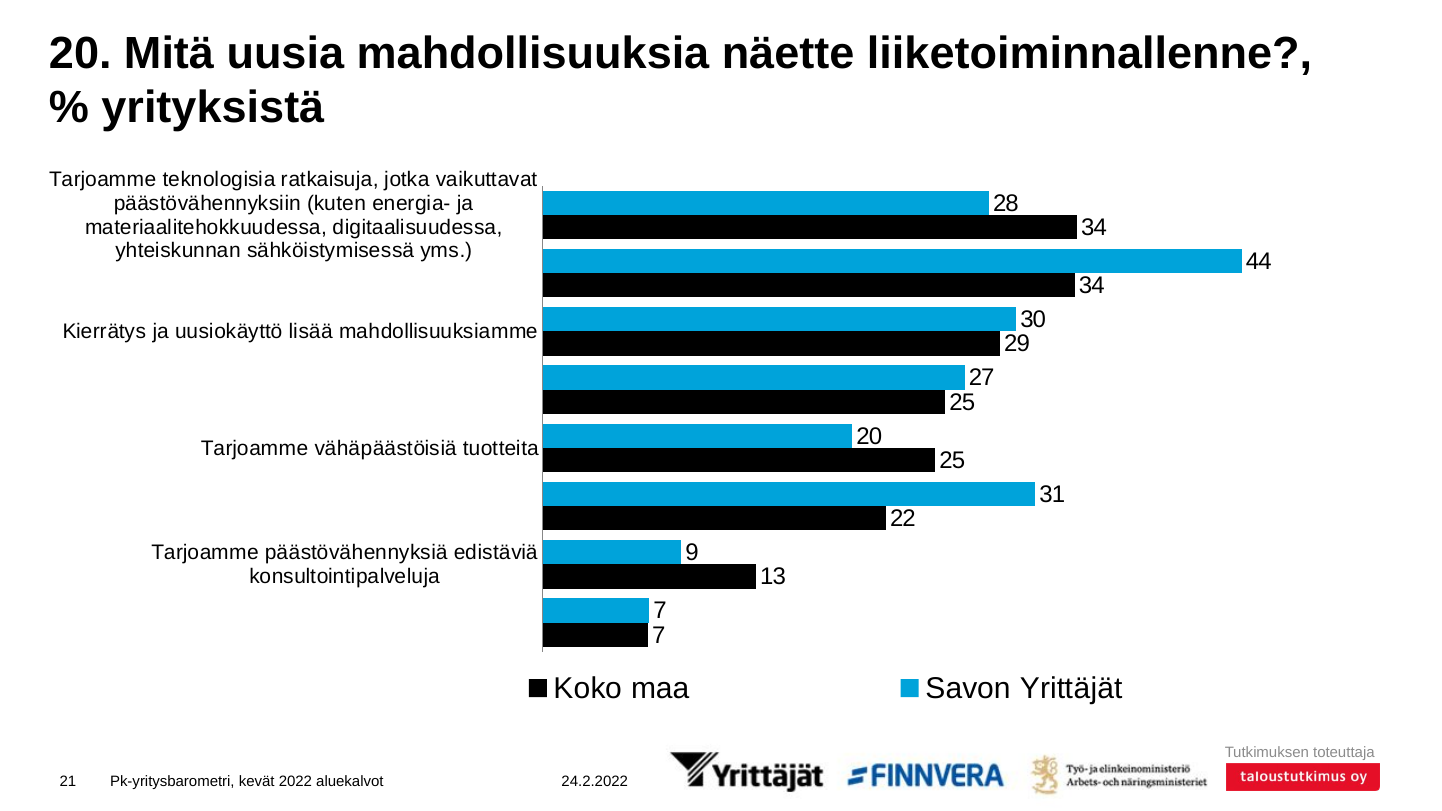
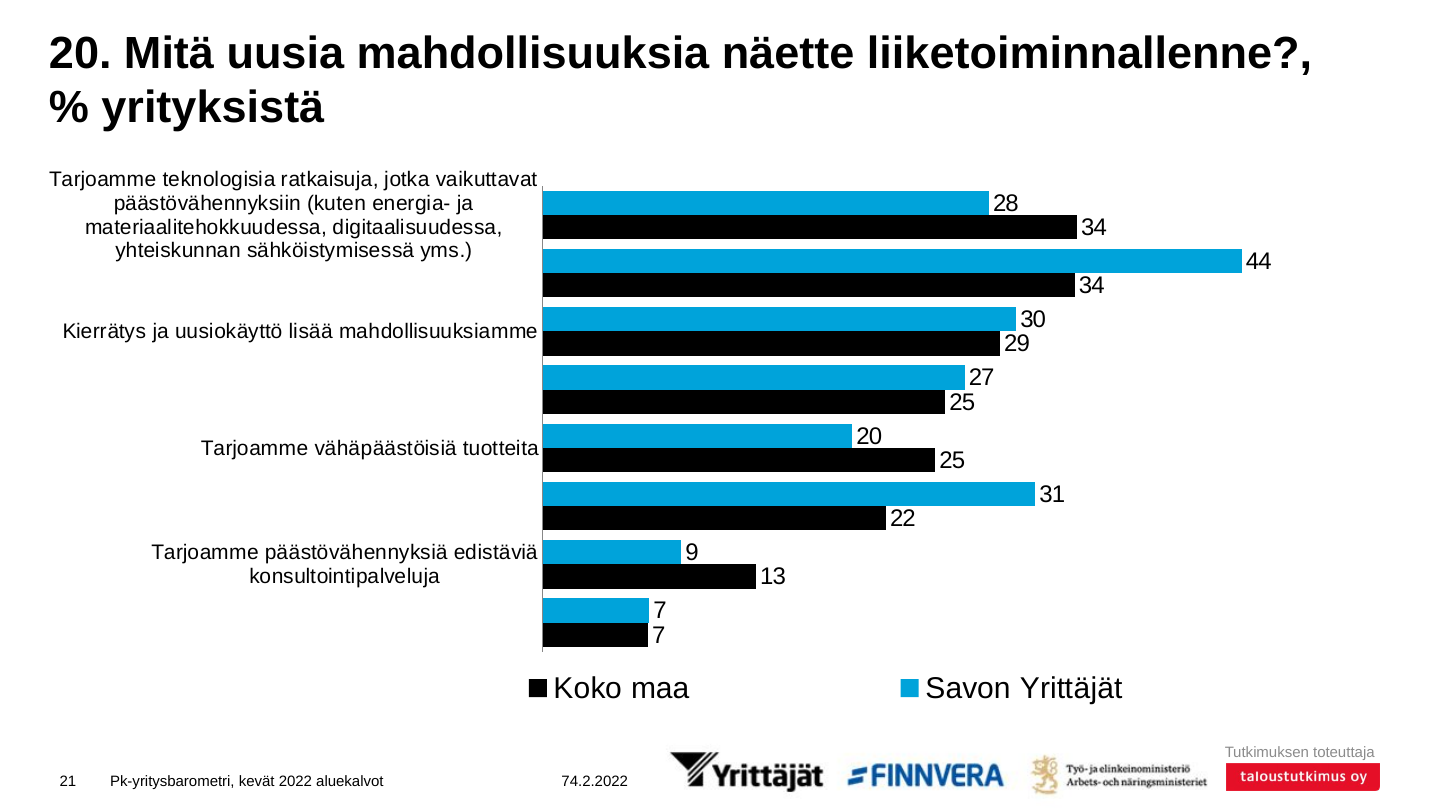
24.2.2022: 24.2.2022 -> 74.2.2022
